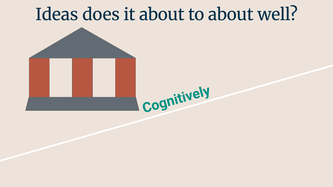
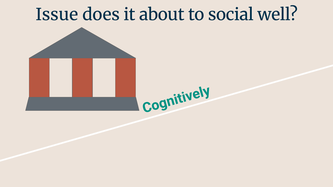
Ideas: Ideas -> Issue
to about: about -> social
